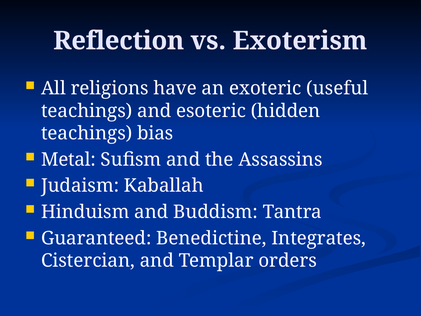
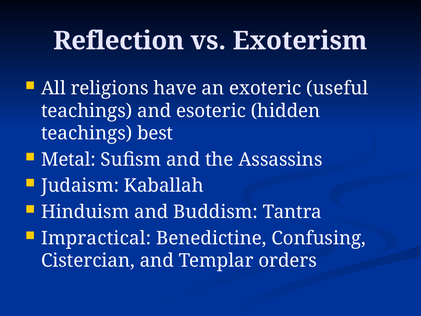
bias: bias -> best
Guaranteed: Guaranteed -> Impractical
Integrates: Integrates -> Confusing
